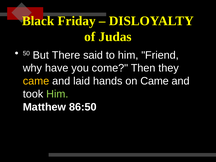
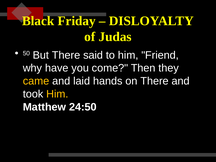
on Came: Came -> There
Him at (57, 94) colour: light green -> yellow
86:50: 86:50 -> 24:50
